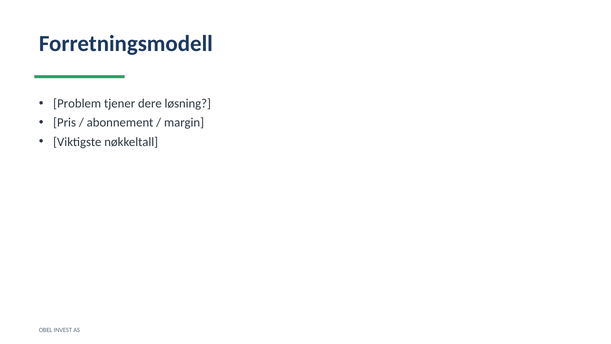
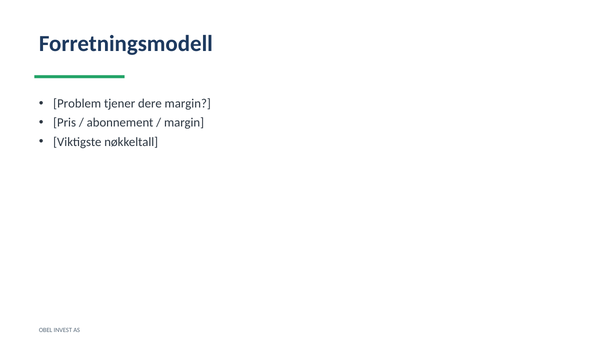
dere løsning: løsning -> margin
